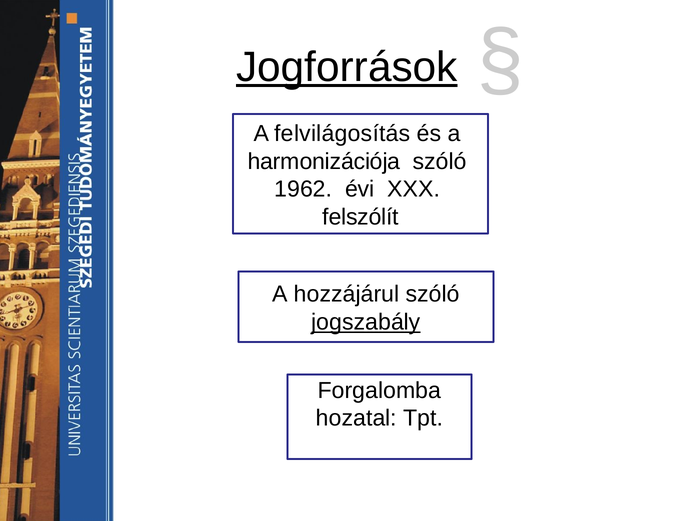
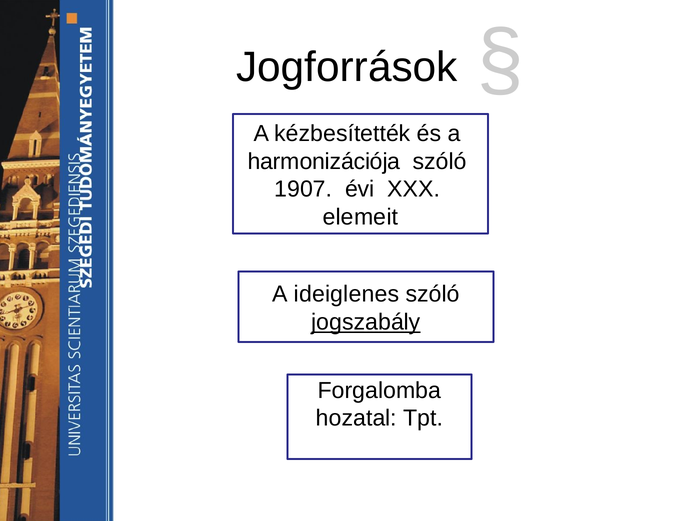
Jogforrások underline: present -> none
felvilágosítás: felvilágosítás -> kézbesítették
1962: 1962 -> 1907
felszólít: felszólít -> elemeit
hozzájárul: hozzájárul -> ideiglenes
